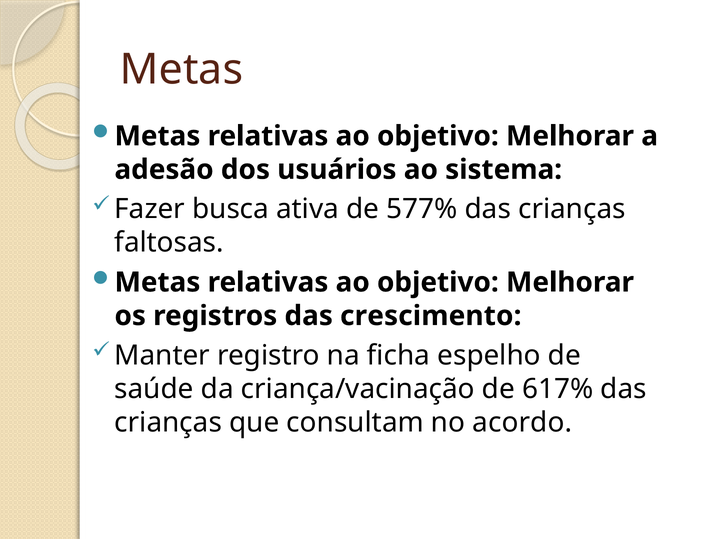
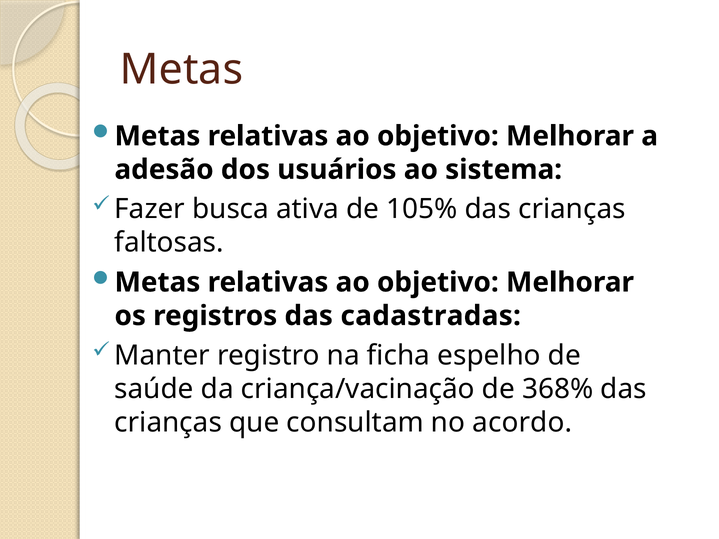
577%: 577% -> 105%
crescimento: crescimento -> cadastradas
617%: 617% -> 368%
